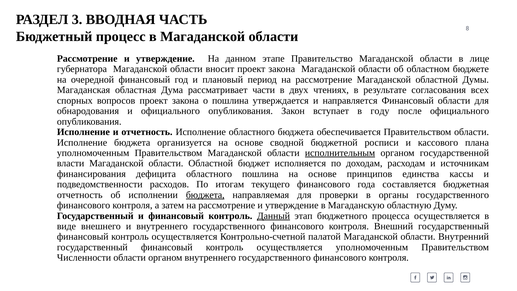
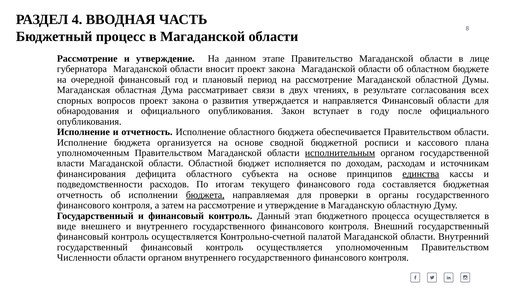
3: 3 -> 4
части: части -> связи
о пошлина: пошлина -> развития
областного пошлина: пошлина -> субъекта
единства underline: none -> present
Данный underline: present -> none
